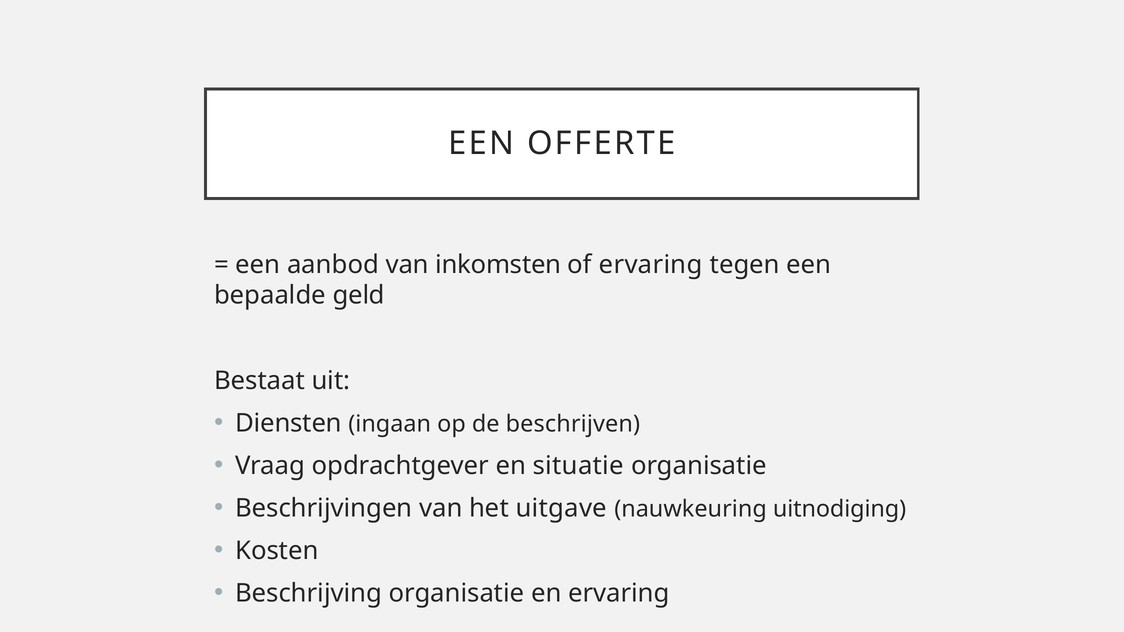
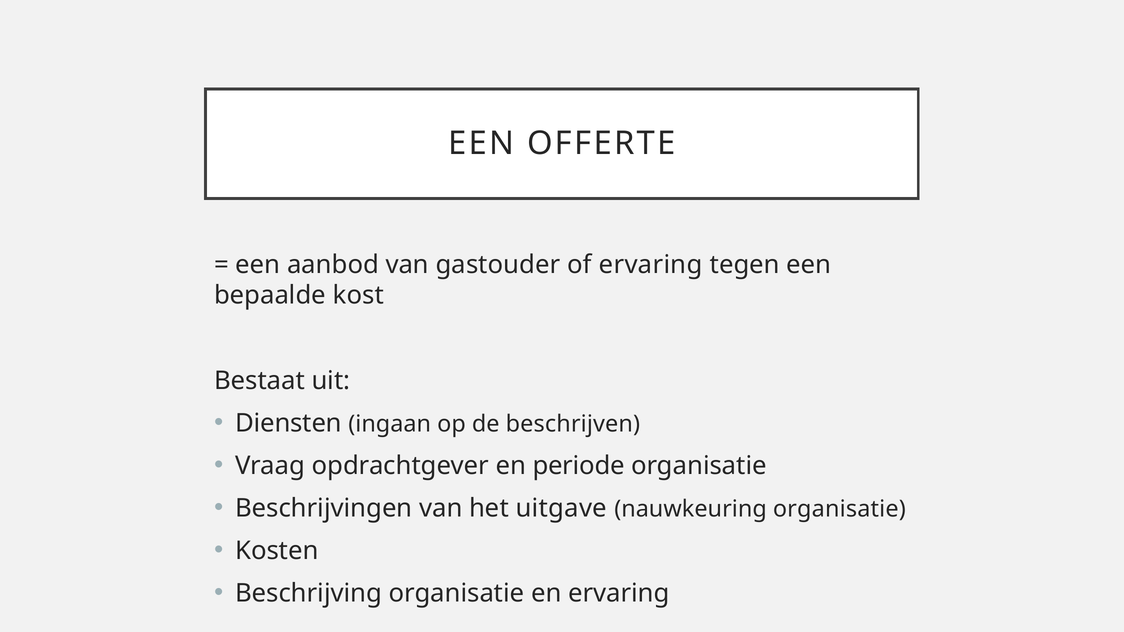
inkomsten: inkomsten -> gastouder
geld: geld -> kost
situatie: situatie -> periode
nauwkeuring uitnodiging: uitnodiging -> organisatie
